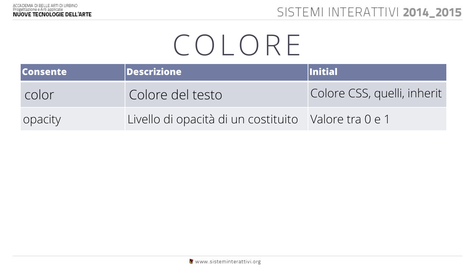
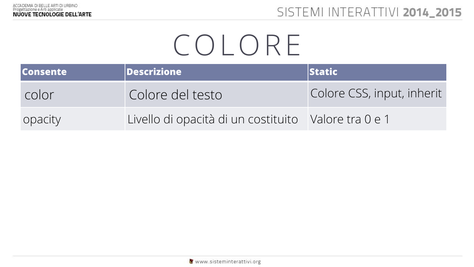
Initial: Initial -> Static
quelli: quelli -> input
